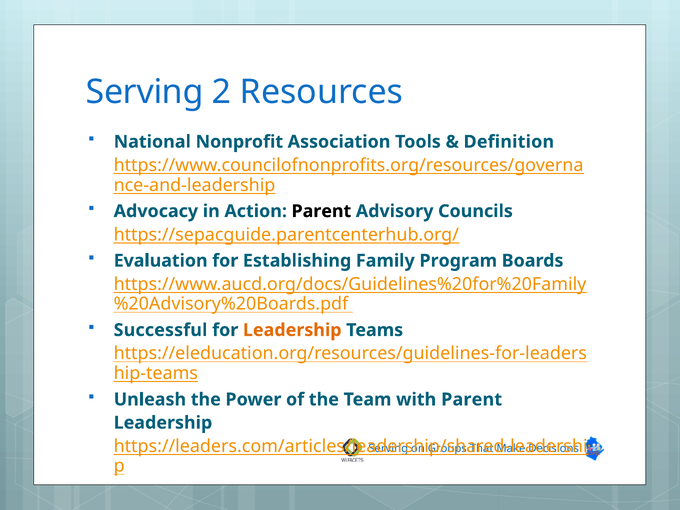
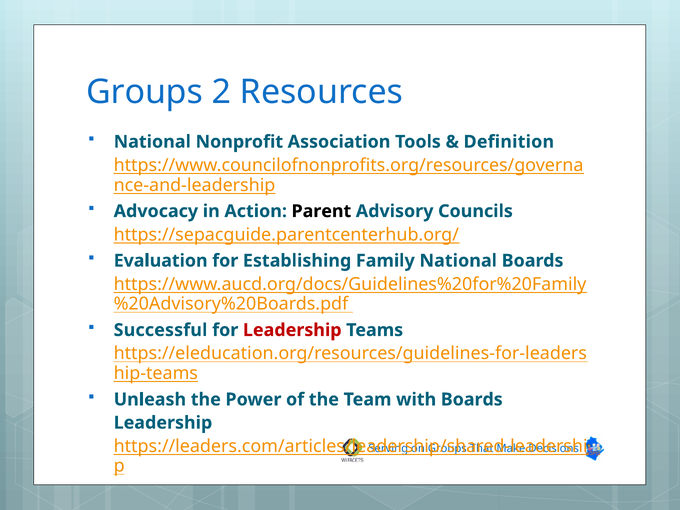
Serving at (145, 92): Serving -> Groups
Family Program: Program -> National
Leadership at (292, 330) colour: orange -> red
with Parent: Parent -> Boards
